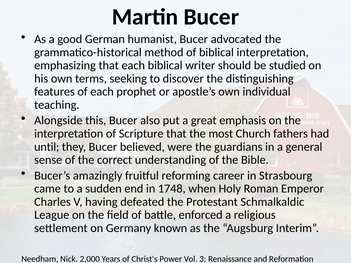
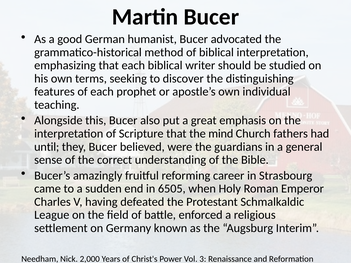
most: most -> mind
1748: 1748 -> 6505
